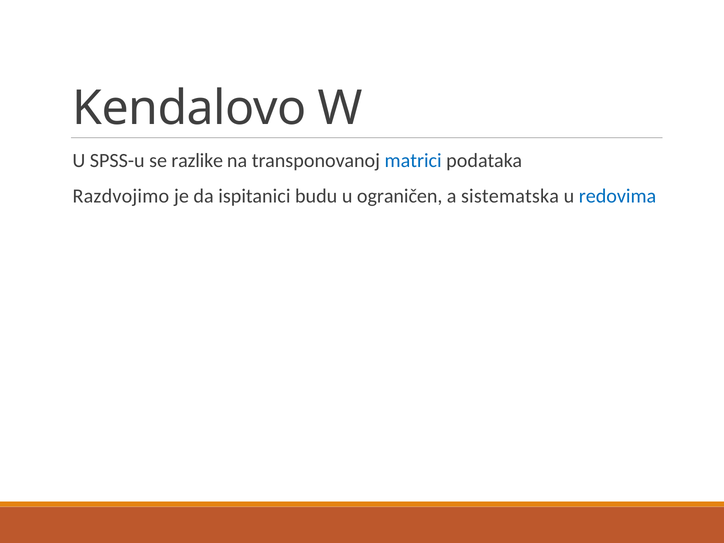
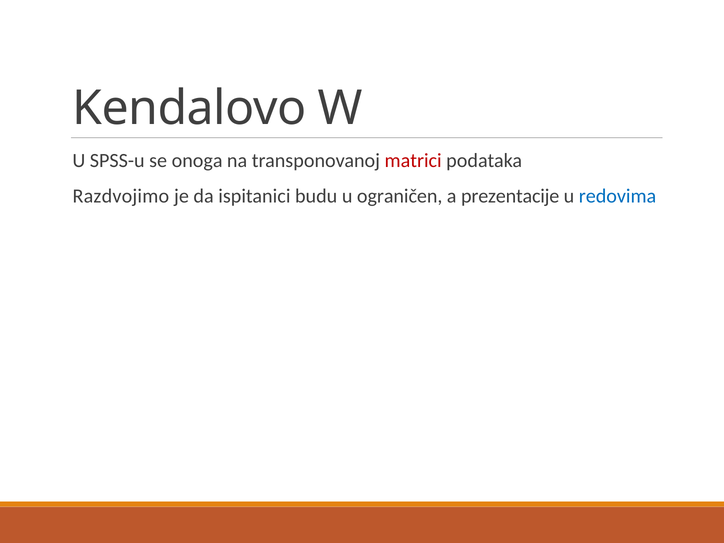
razlike: razlike -> onoga
matrici colour: blue -> red
sistematska: sistematska -> prezentacije
